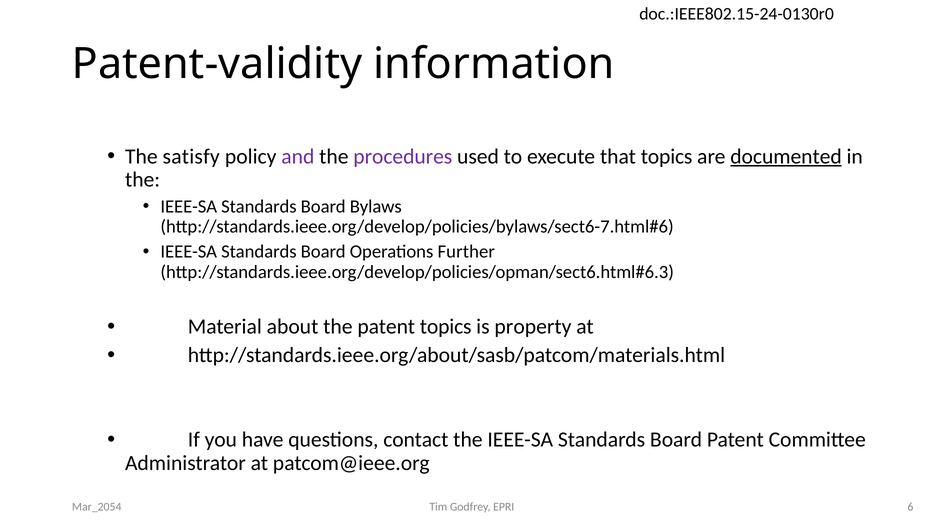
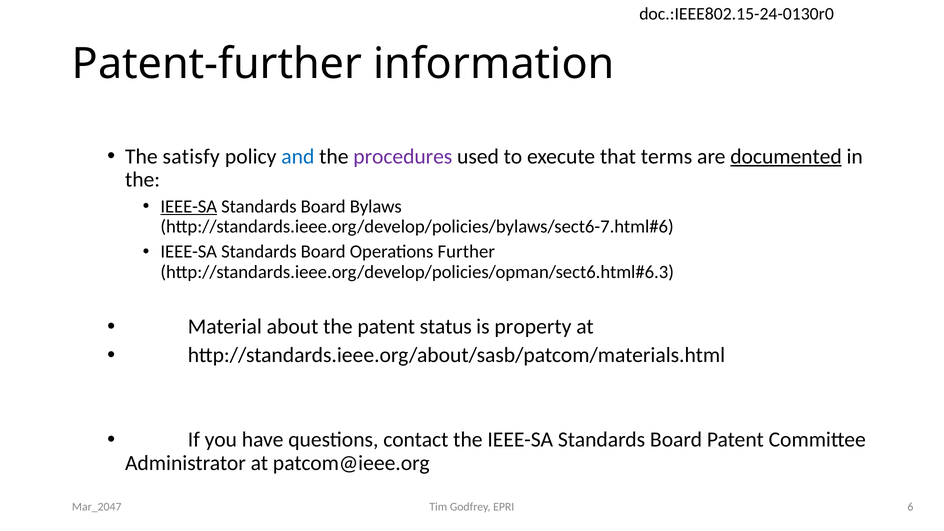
Patent-validity: Patent-validity -> Patent-further
and colour: purple -> blue
that topics: topics -> terms
IEEE-SA at (189, 206) underline: none -> present
patent topics: topics -> status
Mar_2054: Mar_2054 -> Mar_2047
